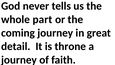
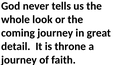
part: part -> look
